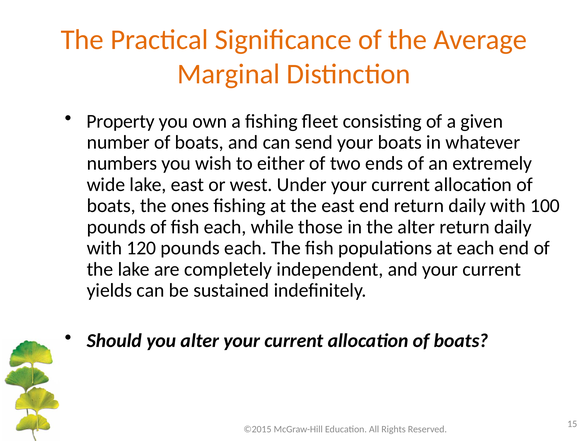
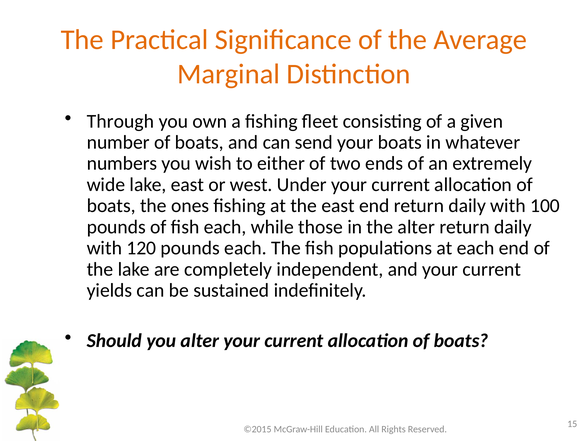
Property: Property -> Through
